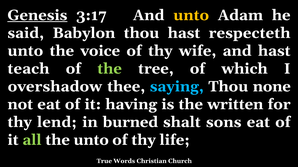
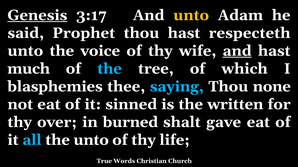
Babylon: Babylon -> Prophet
and at (237, 51) underline: none -> present
teach: teach -> much
the at (110, 69) colour: light green -> light blue
overshadow: overshadow -> blasphemies
having: having -> sinned
lend: lend -> over
sons: sons -> gave
all colour: light green -> light blue
